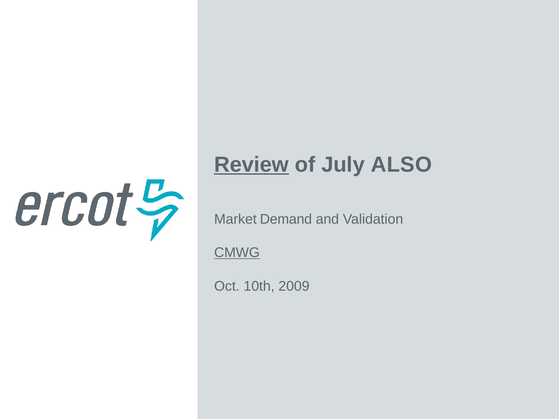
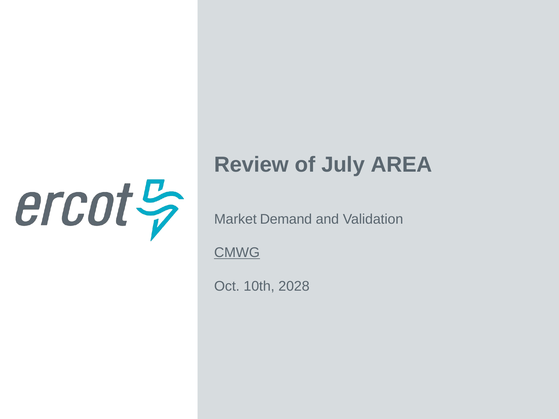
Review underline: present -> none
ALSO: ALSO -> AREA
2009: 2009 -> 2028
